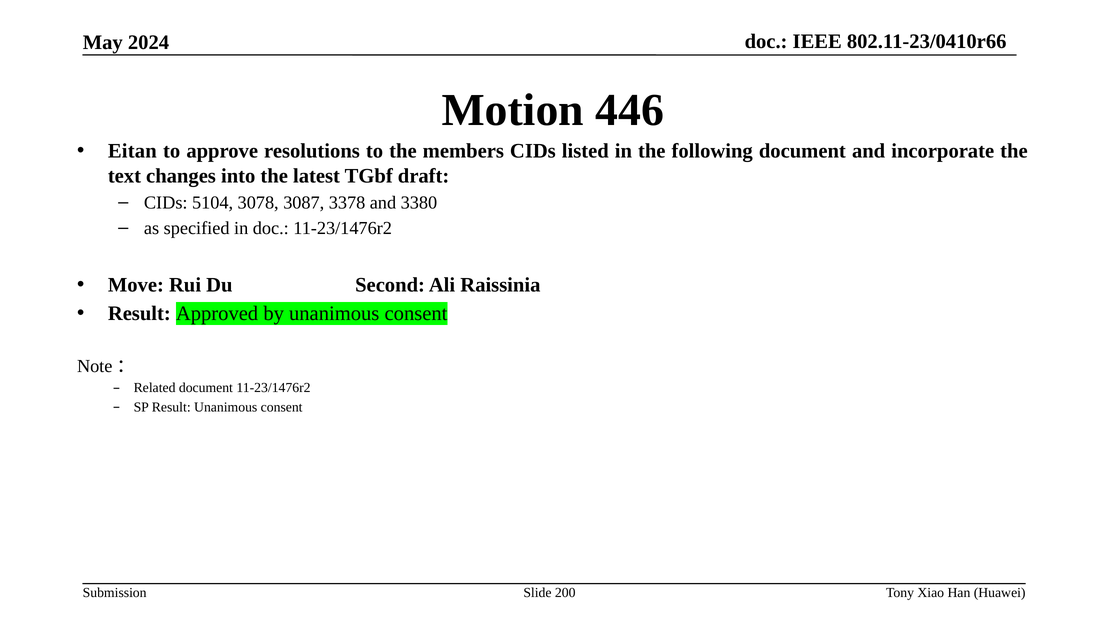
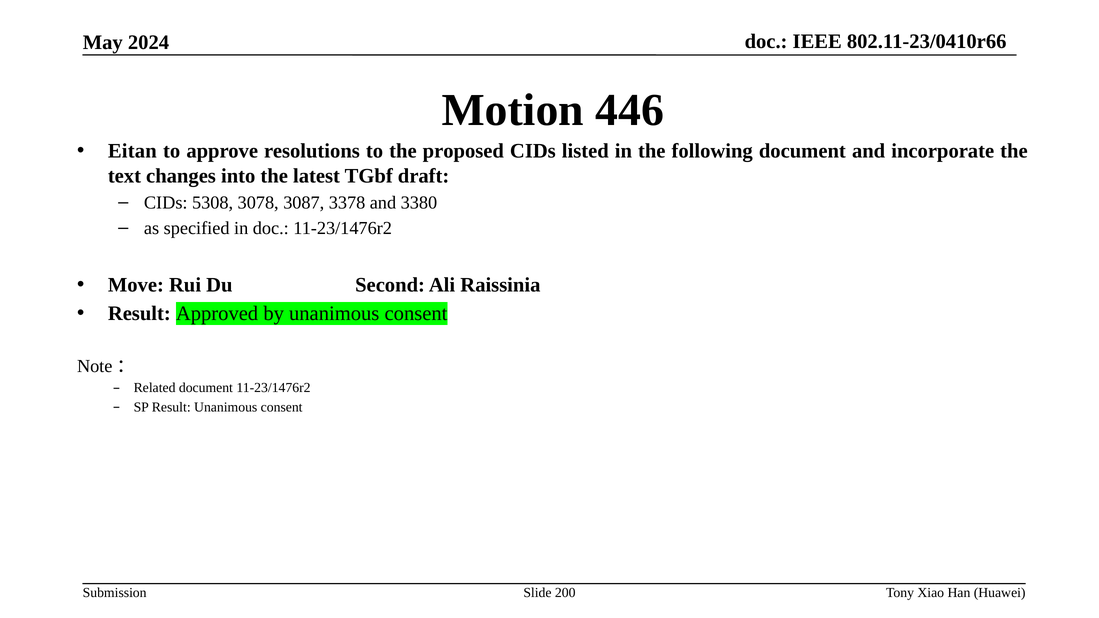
members: members -> proposed
5104: 5104 -> 5308
